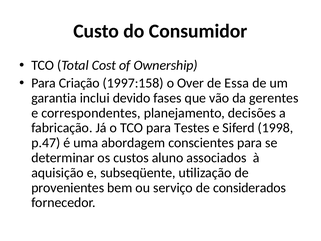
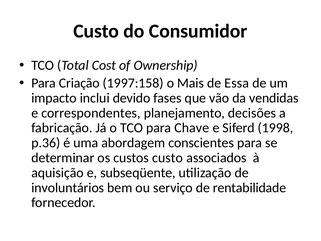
Over: Over -> Mais
garantia: garantia -> impacto
gerentes: gerentes -> vendidas
Testes: Testes -> Chave
p.47: p.47 -> p.36
custos aluno: aluno -> custo
provenientes: provenientes -> involuntários
considerados: considerados -> rentabilidade
